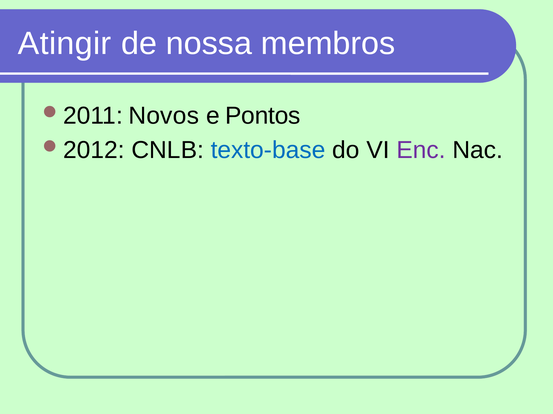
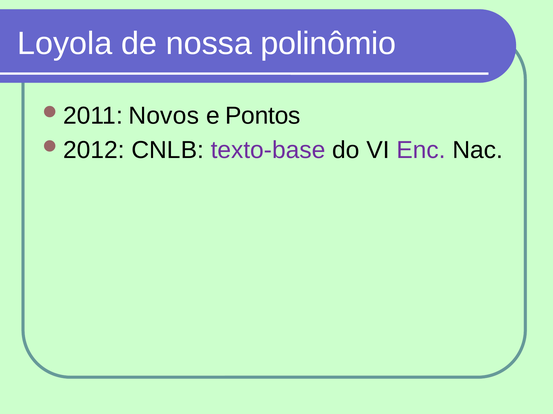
Atingir: Atingir -> Loyola
membros: membros -> polinômio
texto-base colour: blue -> purple
